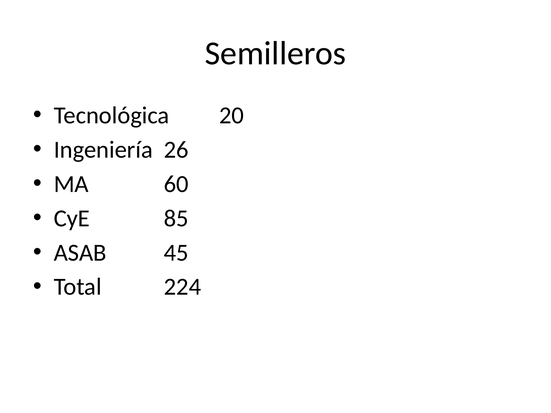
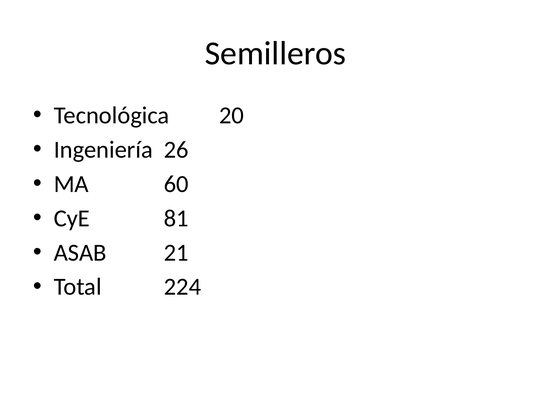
85: 85 -> 81
45: 45 -> 21
